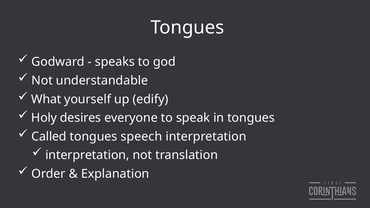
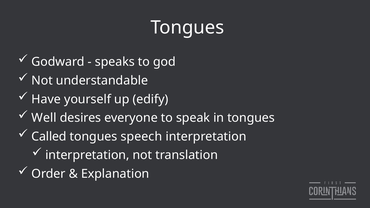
What: What -> Have
Holy: Holy -> Well
